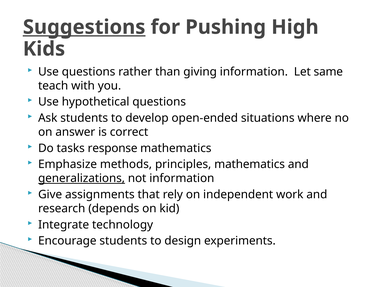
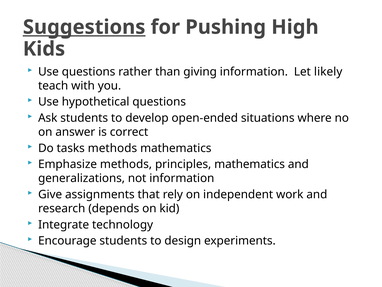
same: same -> likely
tasks response: response -> methods
generalizations underline: present -> none
